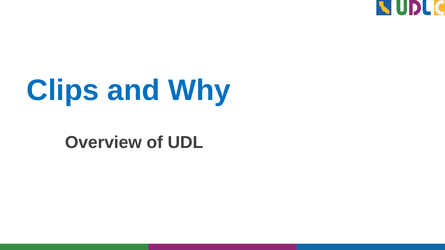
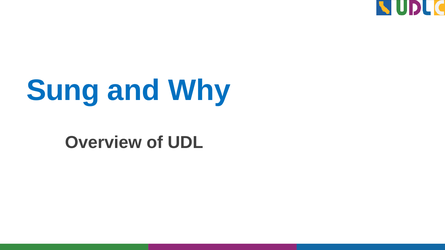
Clips: Clips -> Sung
